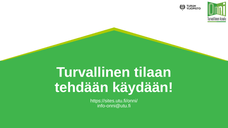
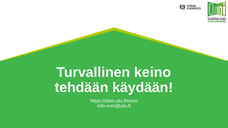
tilaan: tilaan -> keino
